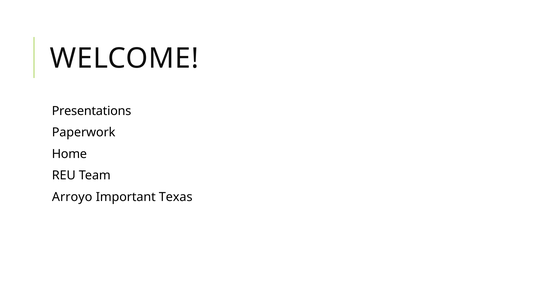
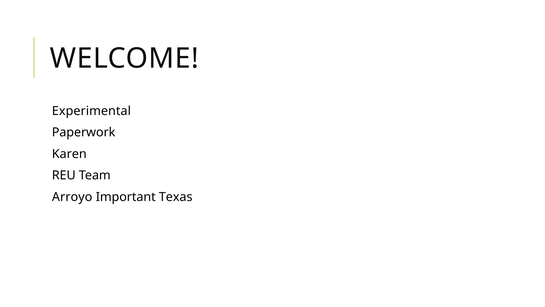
Presentations: Presentations -> Experimental
Home: Home -> Karen
